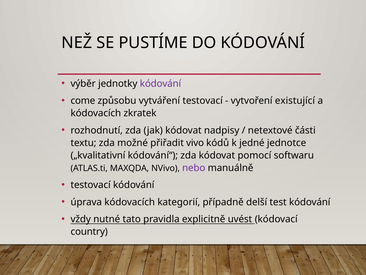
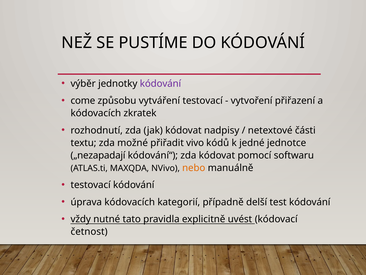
existující: existující -> přiřazení
„kvalitativní: „kvalitativní -> „nezapadají
nebo colour: purple -> orange
country: country -> četnost
